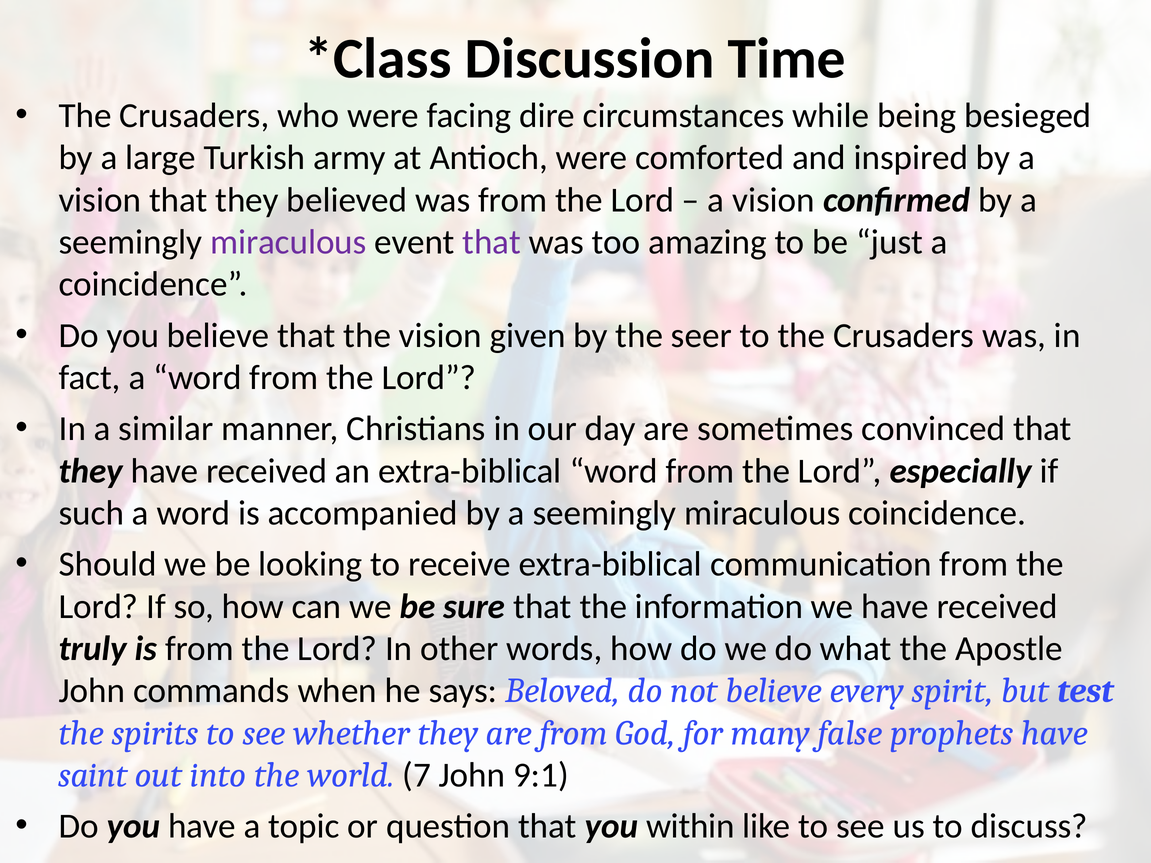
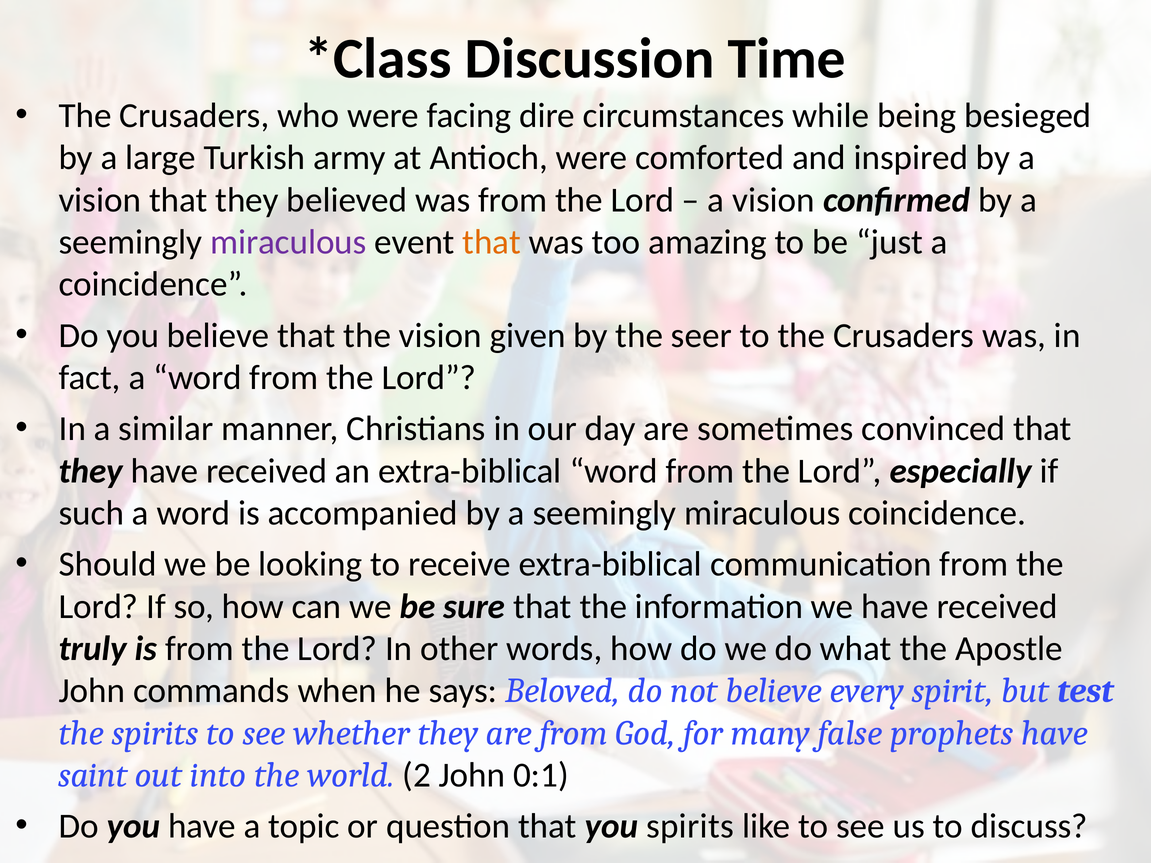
that at (492, 242) colour: purple -> orange
7: 7 -> 2
9:1: 9:1 -> 0:1
you within: within -> spirits
